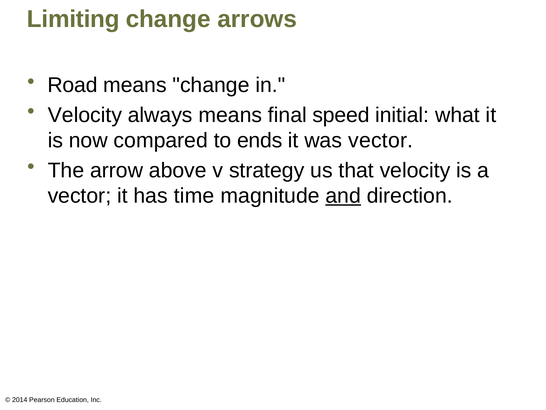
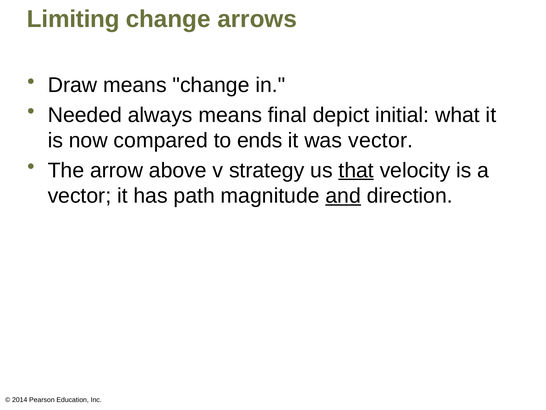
Road: Road -> Draw
Velocity at (85, 115): Velocity -> Needed
speed: speed -> depict
that underline: none -> present
time: time -> path
